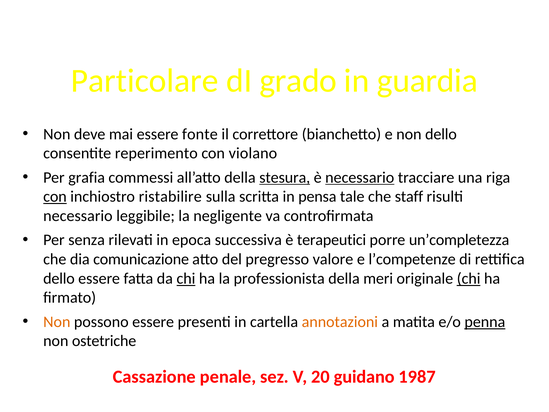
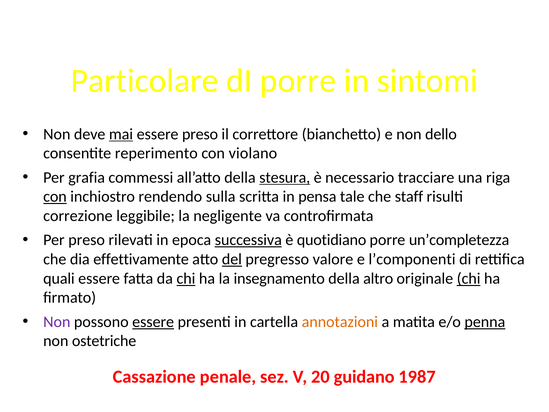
dI grado: grado -> porre
guardia: guardia -> sintomi
mai underline: none -> present
essere fonte: fonte -> preso
necessario at (360, 177) underline: present -> none
ristabilire: ristabilire -> rendendo
necessario at (78, 216): necessario -> correzione
Per senza: senza -> preso
successiva underline: none -> present
terapeutici: terapeutici -> quotidiano
comunicazione: comunicazione -> effettivamente
del underline: none -> present
l’competenze: l’competenze -> l’componenti
dello at (59, 278): dello -> quali
professionista: professionista -> insegnamento
meri: meri -> altro
Non at (57, 322) colour: orange -> purple
essere at (153, 322) underline: none -> present
